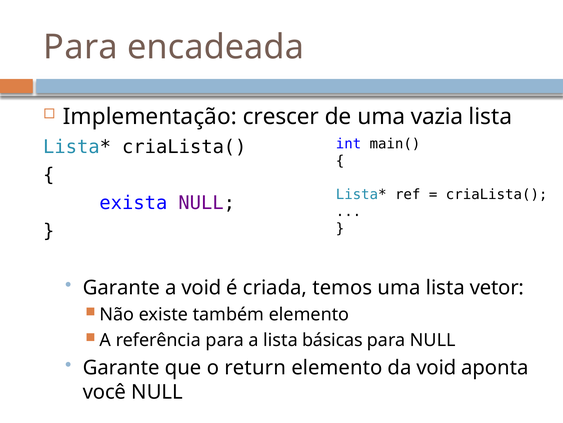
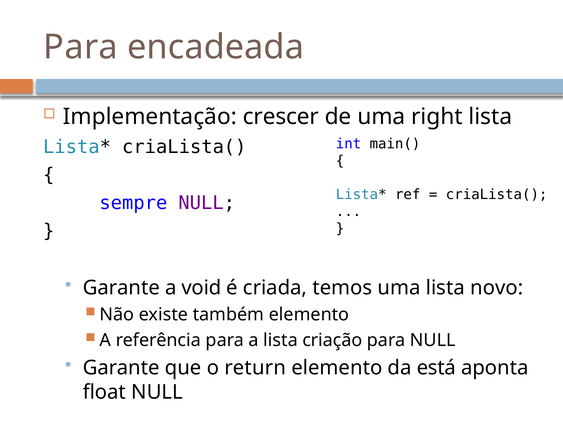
vazia: vazia -> right
exista: exista -> sempre
vetor: vetor -> novo
básicas: básicas -> criação
da void: void -> está
você: você -> float
